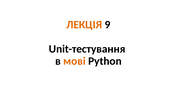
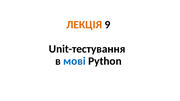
мові colour: orange -> blue
